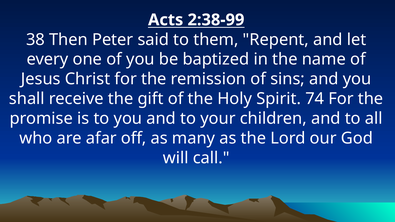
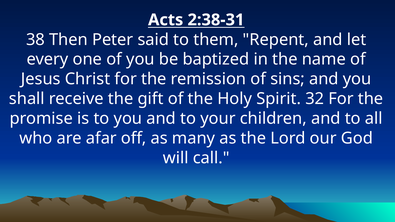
2:38-99: 2:38-99 -> 2:38-31
74: 74 -> 32
